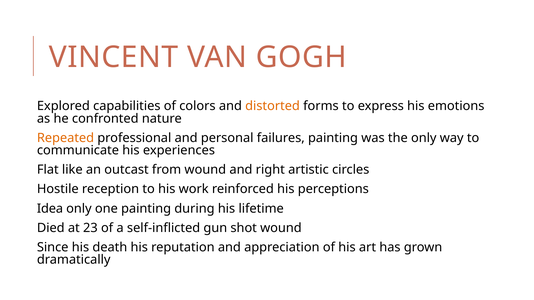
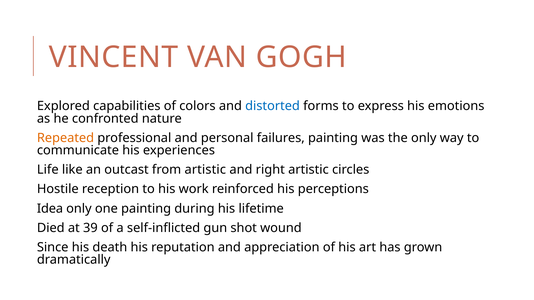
distorted colour: orange -> blue
Flat: Flat -> Life
from wound: wound -> artistic
23: 23 -> 39
